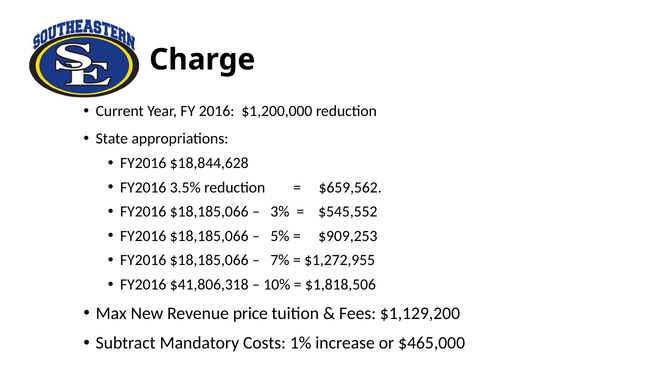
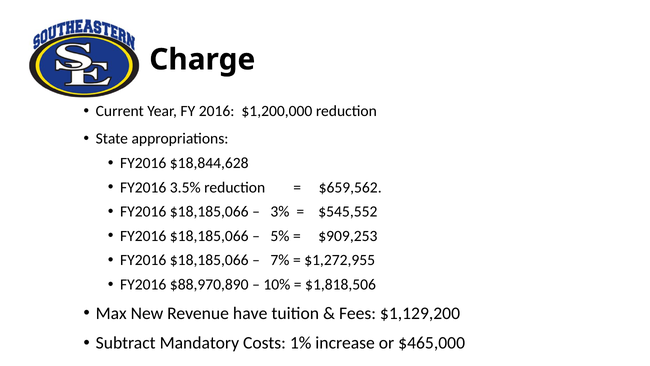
$41,806,318: $41,806,318 -> $88,970,890
price: price -> have
